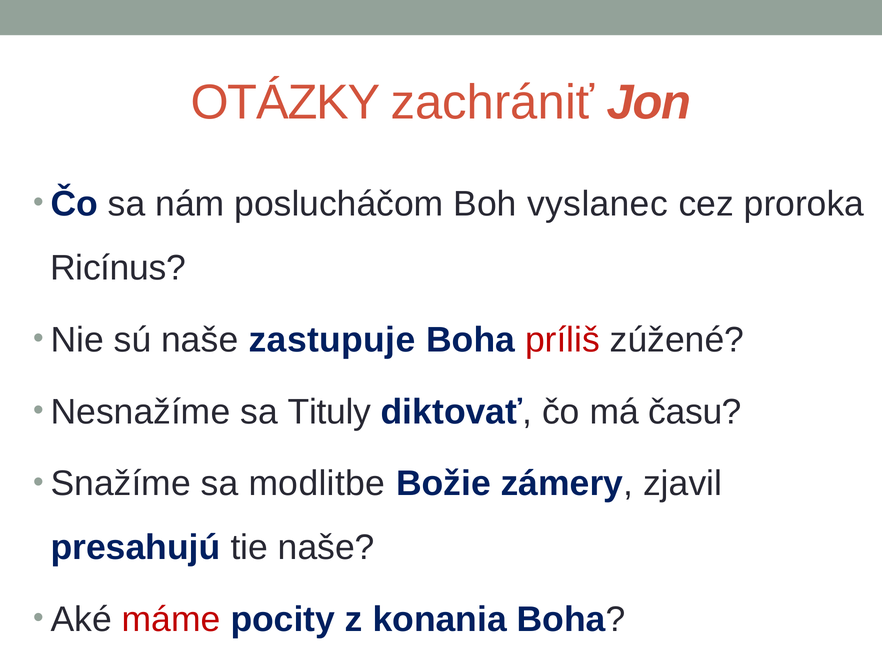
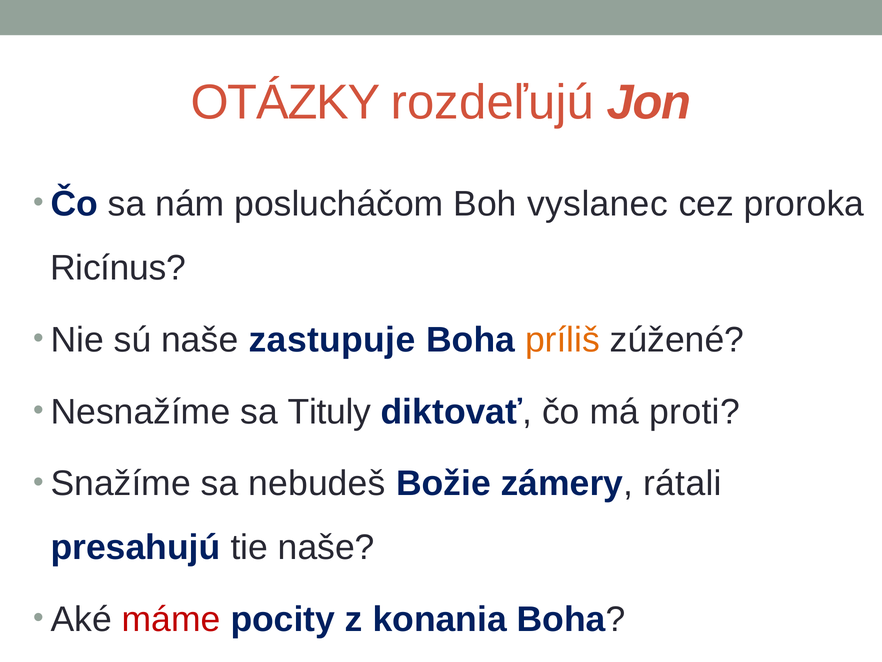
zachrániť: zachrániť -> rozdeľujú
príliš colour: red -> orange
času: času -> proti
modlitbe: modlitbe -> nebudeš
zjavil: zjavil -> rátali
